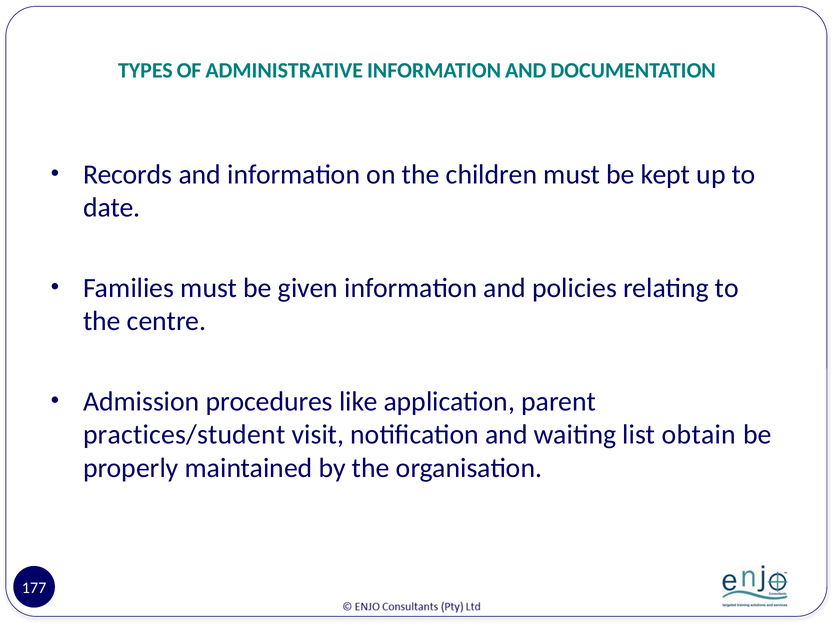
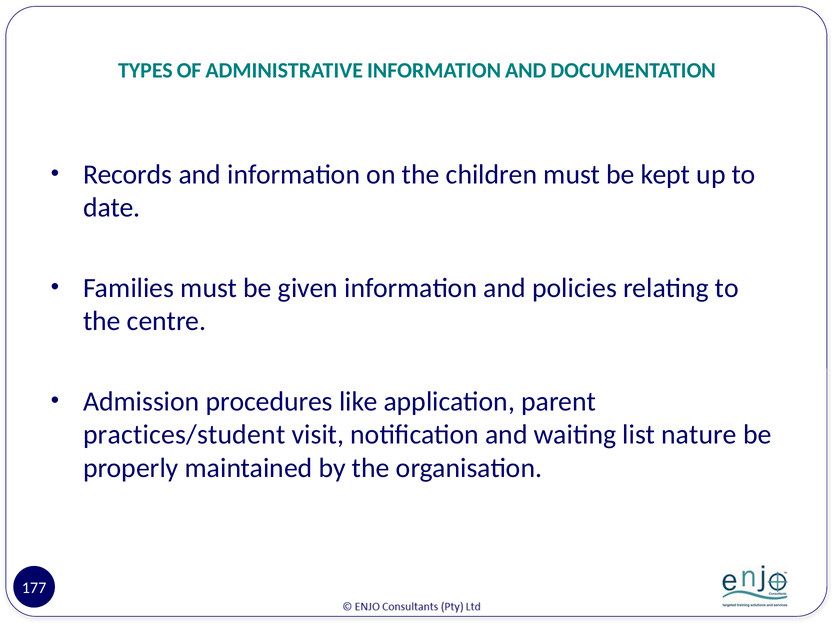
obtain: obtain -> nature
